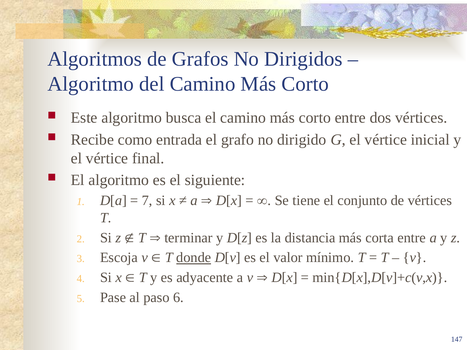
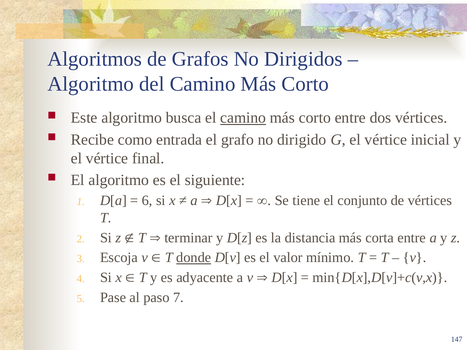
camino at (243, 118) underline: none -> present
7: 7 -> 6
6: 6 -> 7
